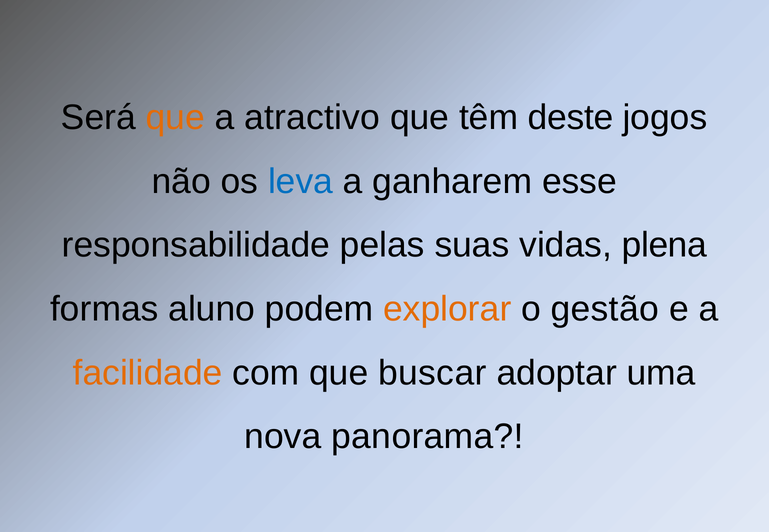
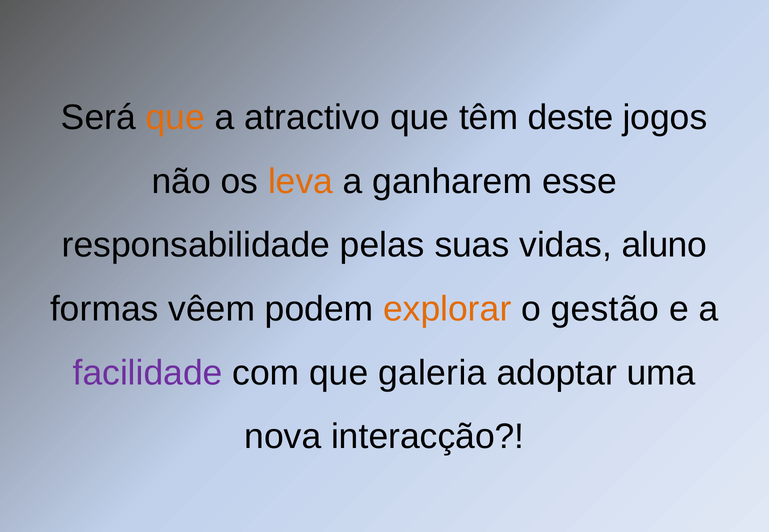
leva colour: blue -> orange
plena: plena -> aluno
aluno: aluno -> vêem
facilidade colour: orange -> purple
buscar: buscar -> galeria
panorama: panorama -> interacção
